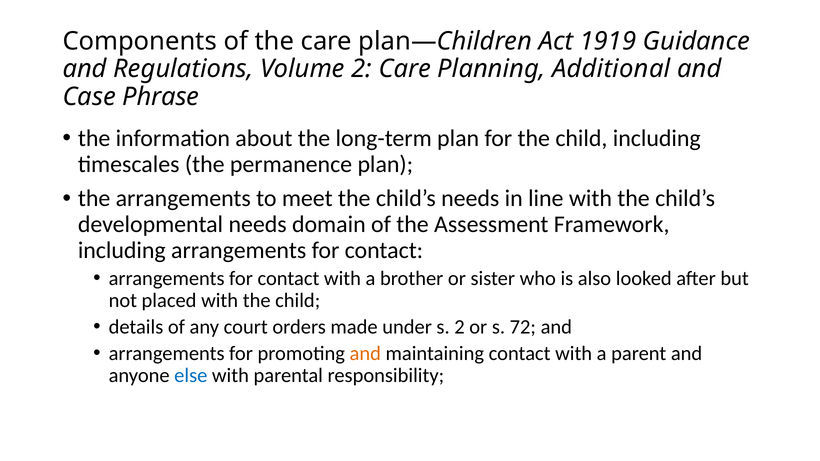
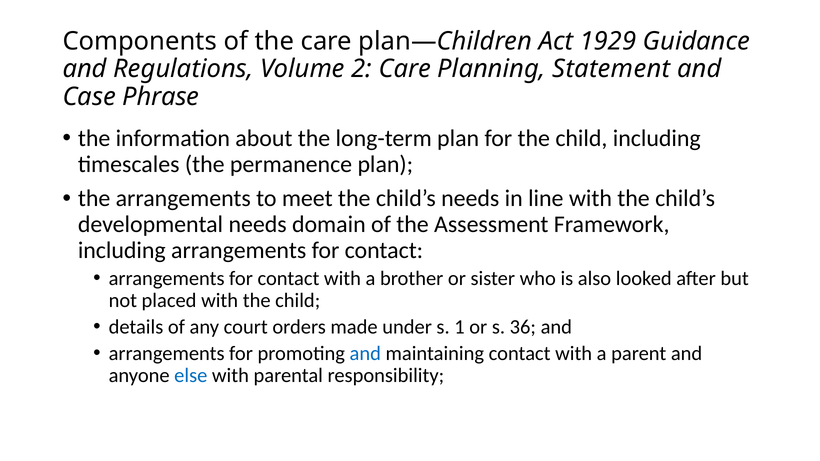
1919: 1919 -> 1929
Additional: Additional -> Statement
s 2: 2 -> 1
72: 72 -> 36
and at (365, 353) colour: orange -> blue
